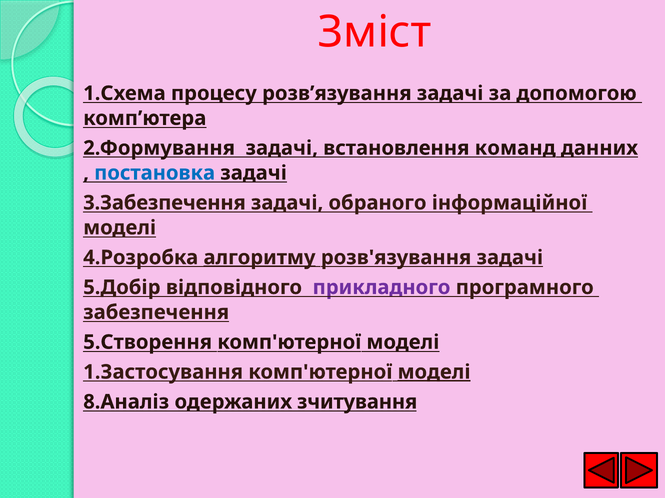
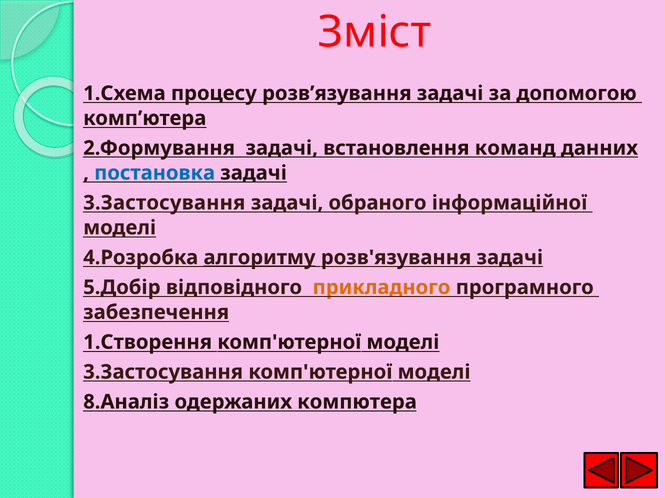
3.Забезпечення at (164, 203): 3.Забезпечення -> 3.Застосування
прикладного colour: purple -> orange
5.Створення: 5.Створення -> 1.Створення
1.Застосування at (163, 373): 1.Застосування -> 3.Застосування
моделі at (434, 373) underline: present -> none
зчитування: зчитування -> компютера
